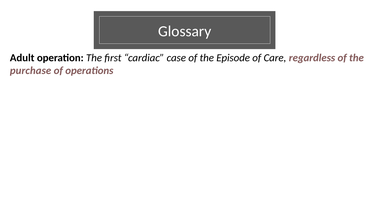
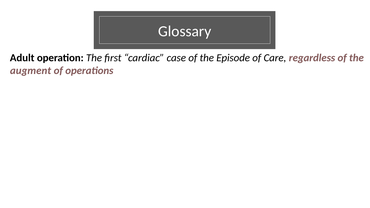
purchase: purchase -> augment
